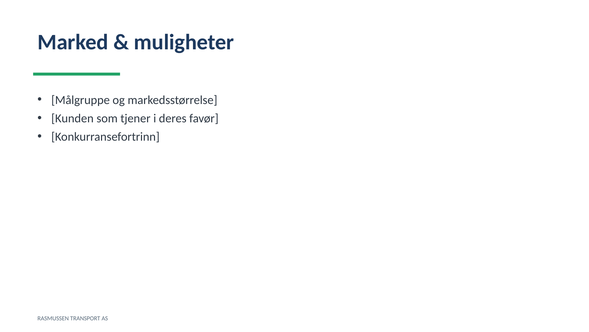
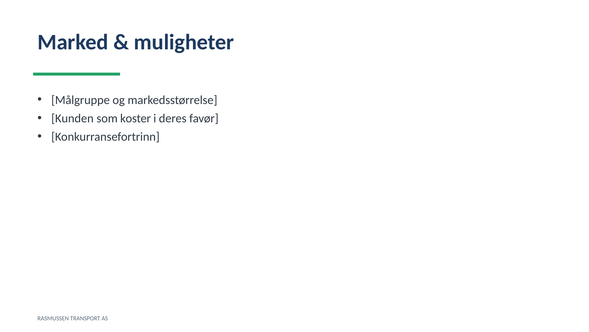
tjener: tjener -> koster
